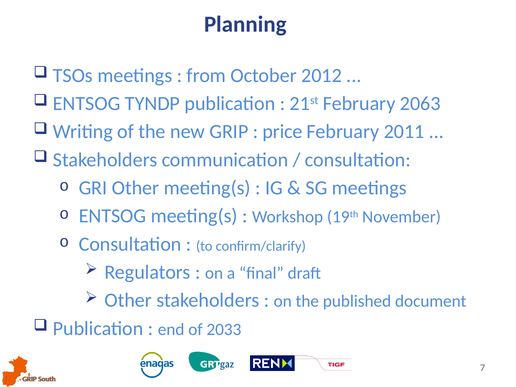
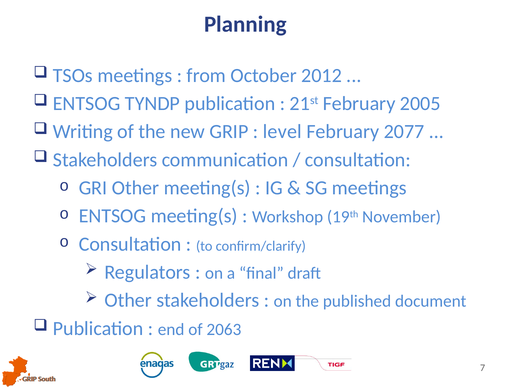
2063: 2063 -> 2005
price: price -> level
2011: 2011 -> 2077
2033: 2033 -> 2063
